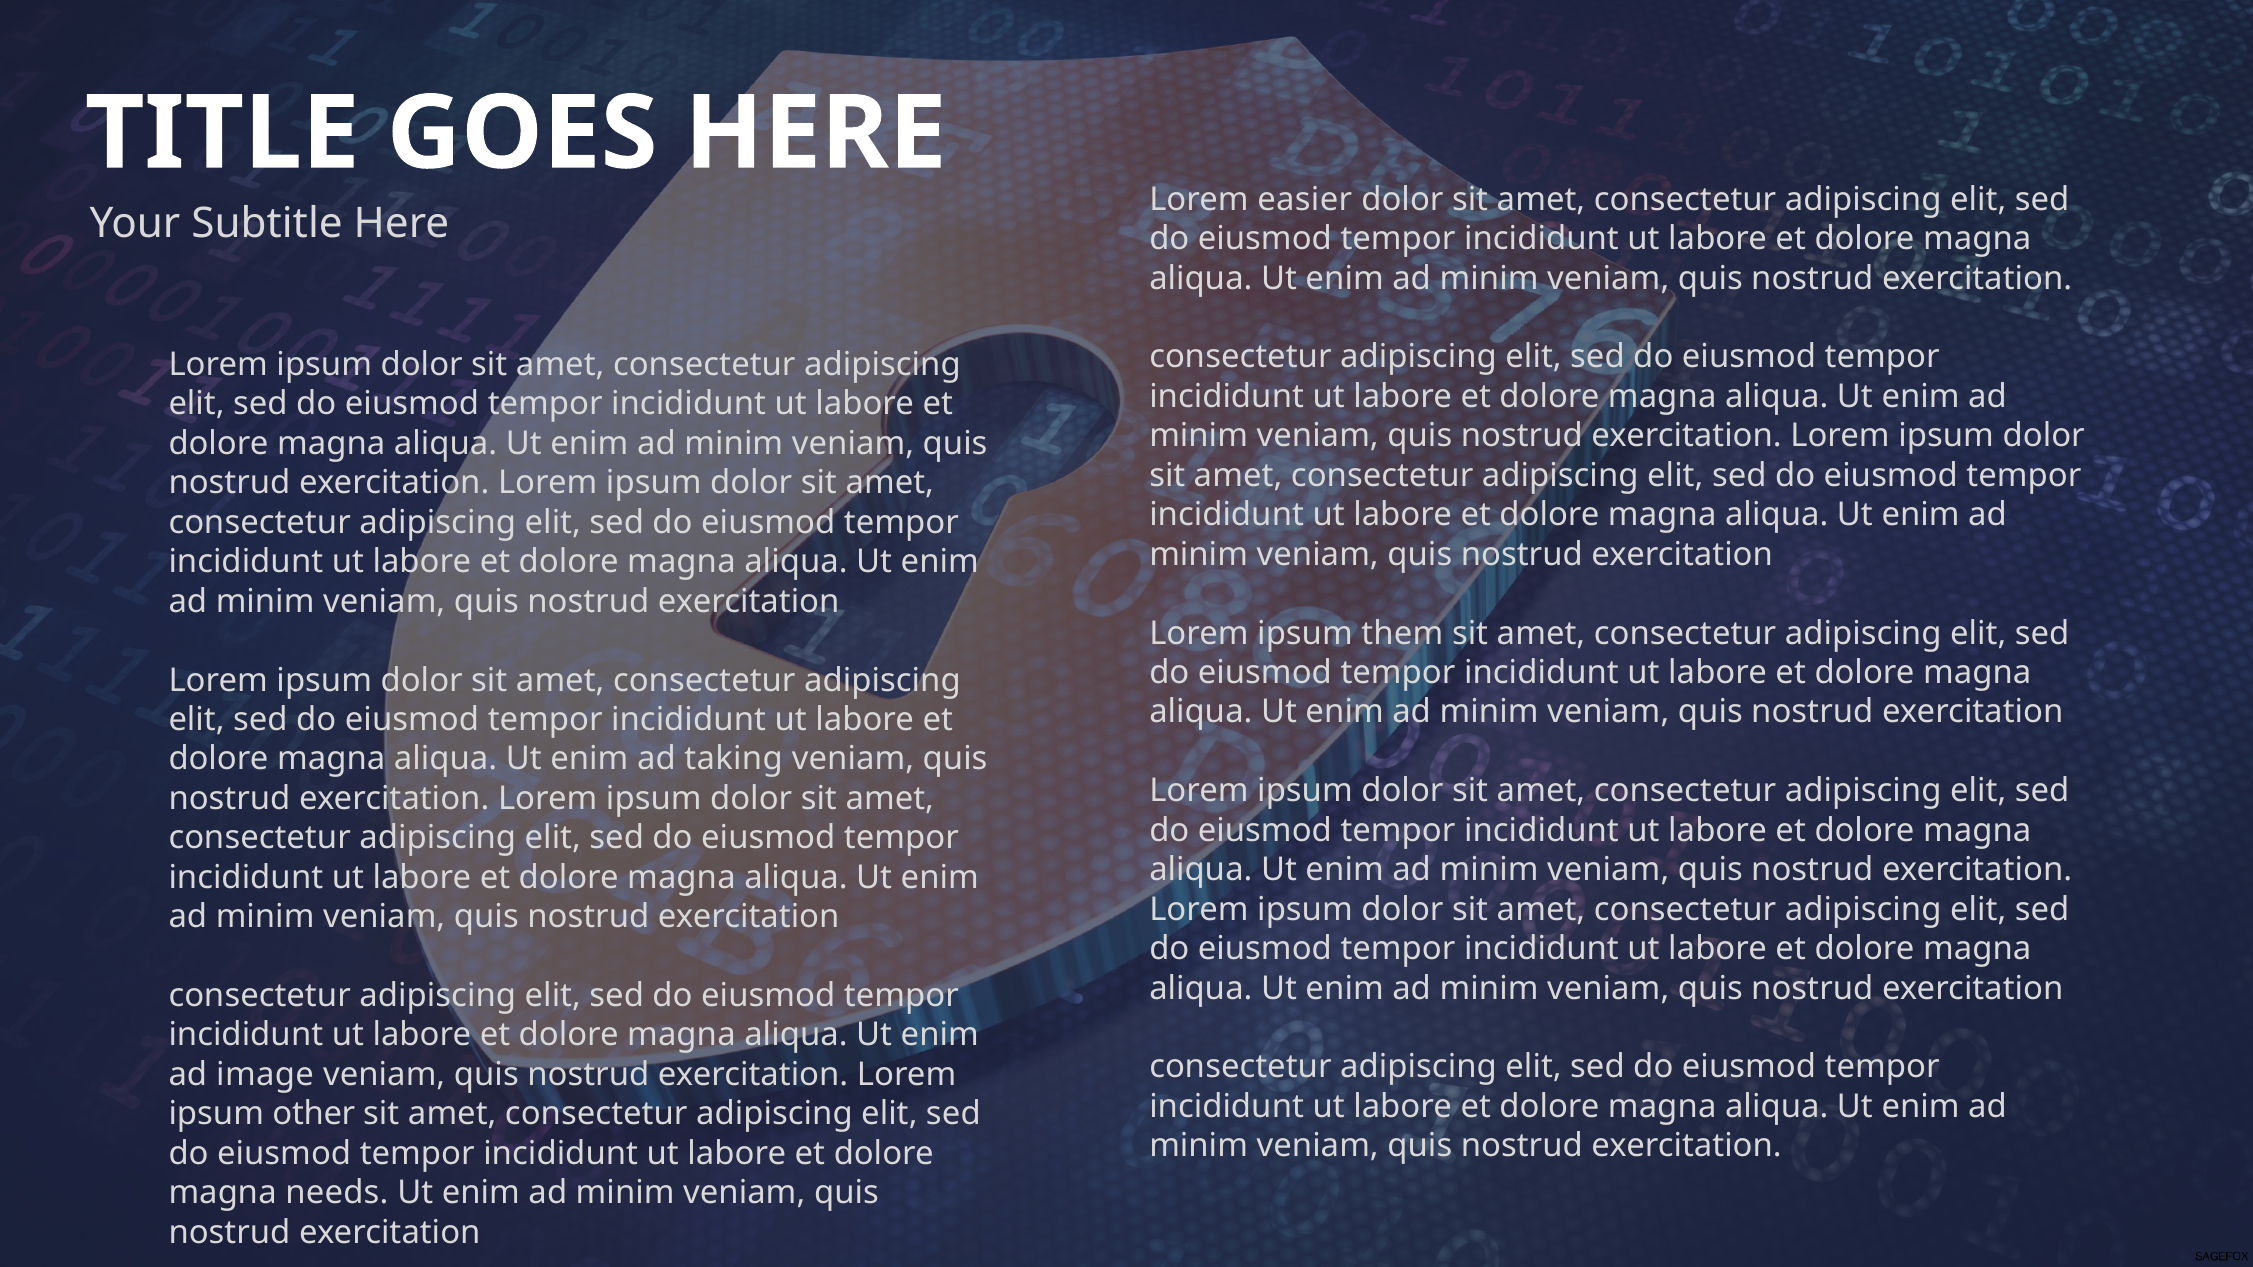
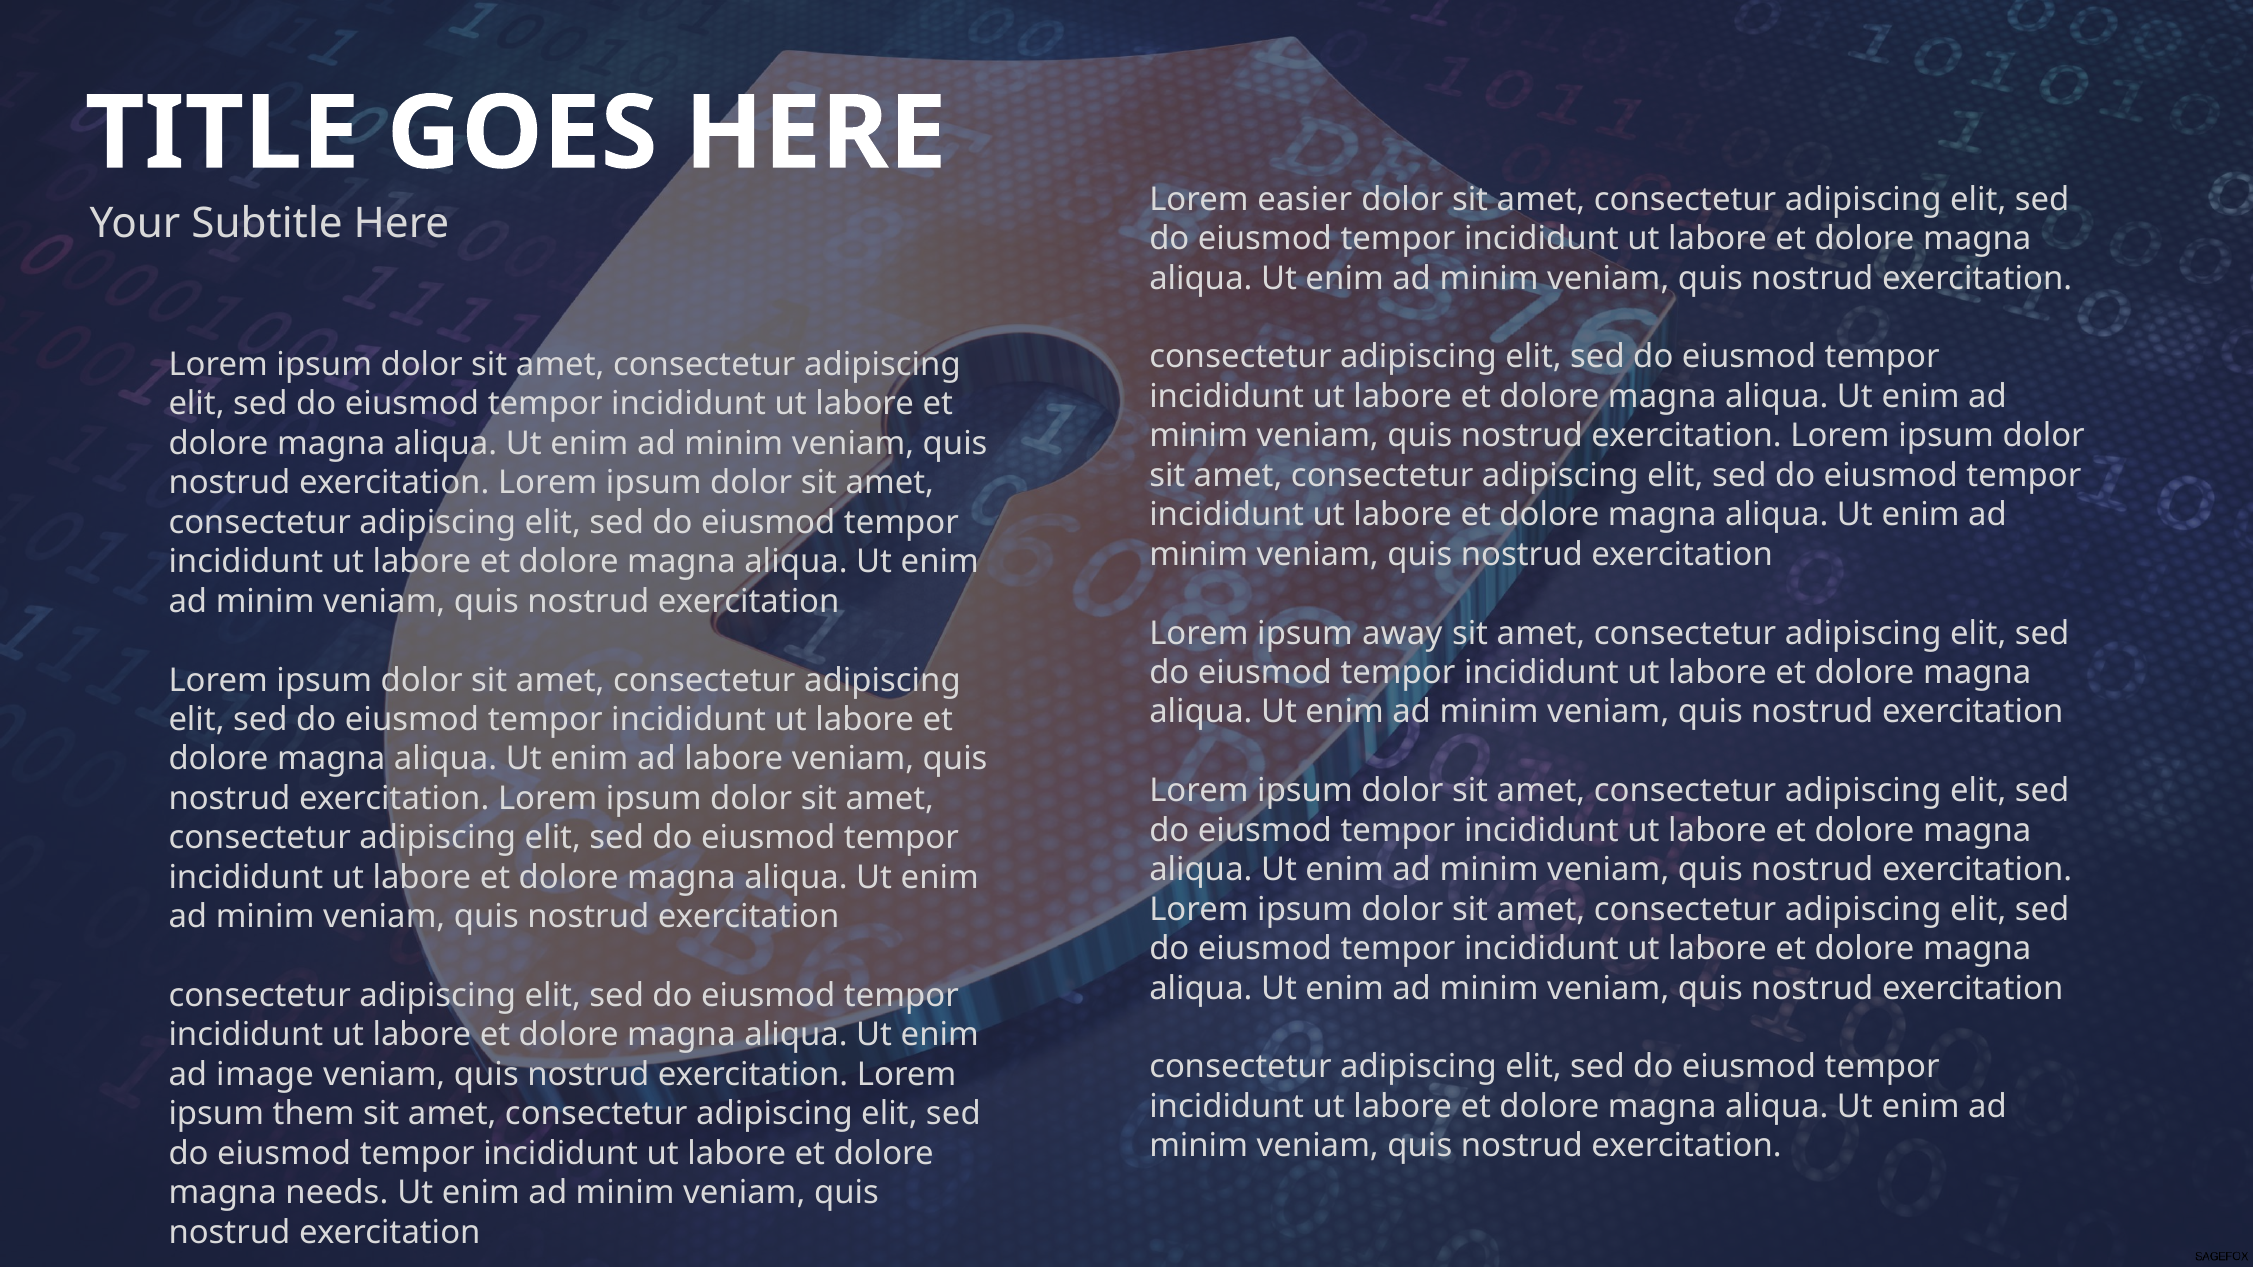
them: them -> away
ad taking: taking -> labore
other: other -> them
